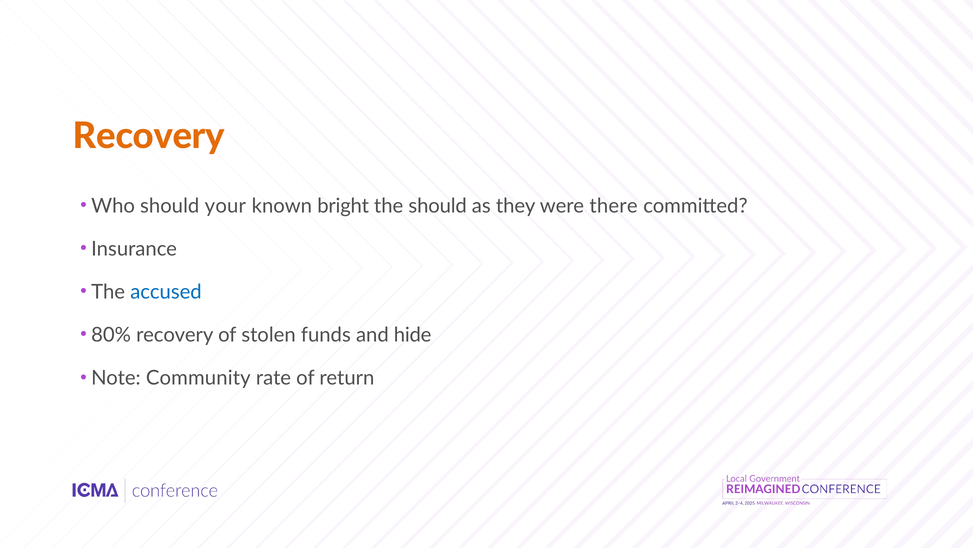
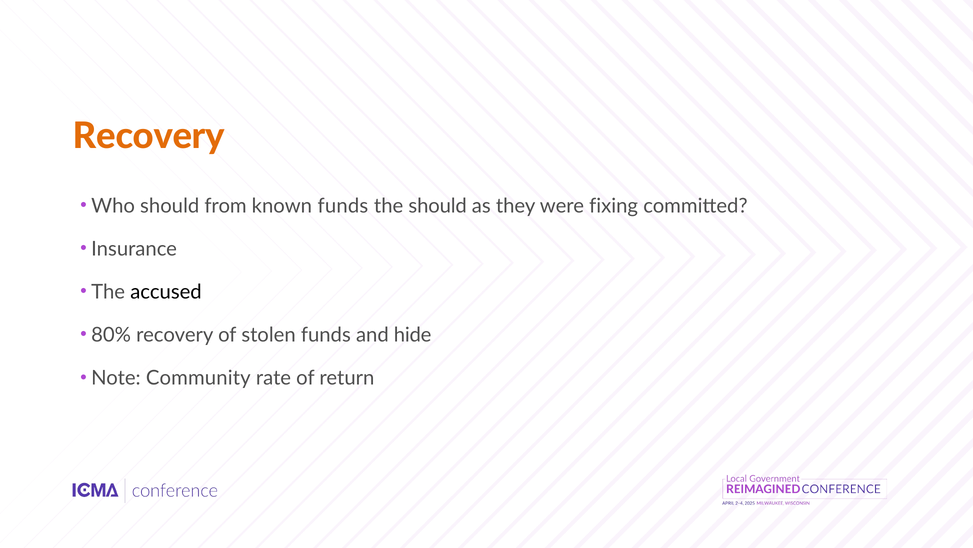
your: your -> from
known bright: bright -> funds
there: there -> fixing
accused colour: blue -> black
